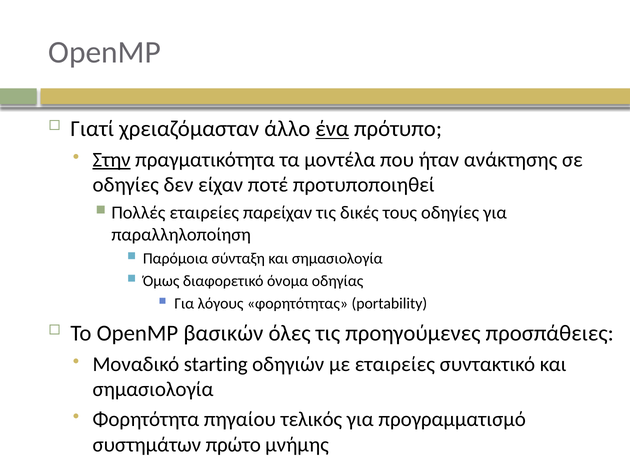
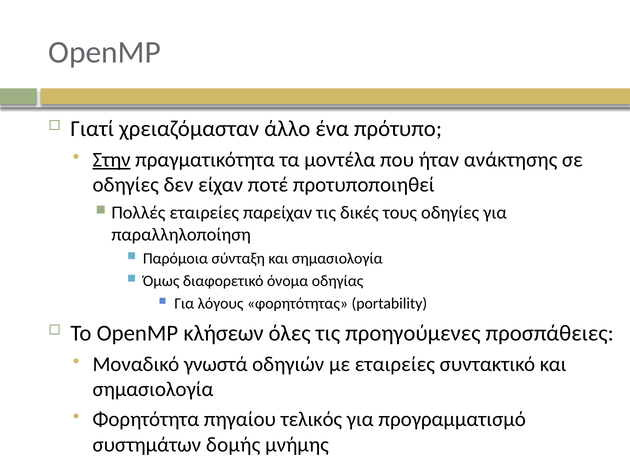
ένα underline: present -> none
βασικών: βασικών -> κλήσεων
starting: starting -> γνωστά
πρώτο: πρώτο -> δομής
